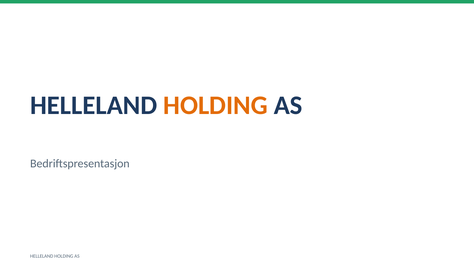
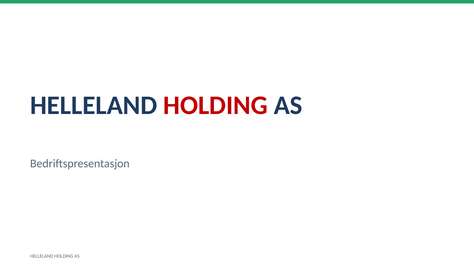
HOLDING at (215, 105) colour: orange -> red
